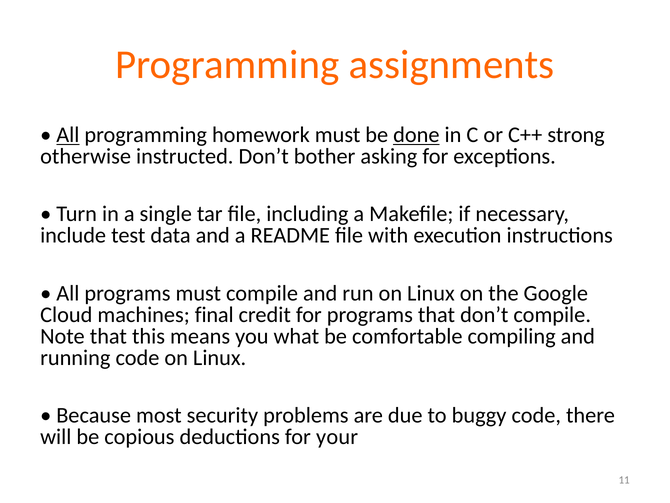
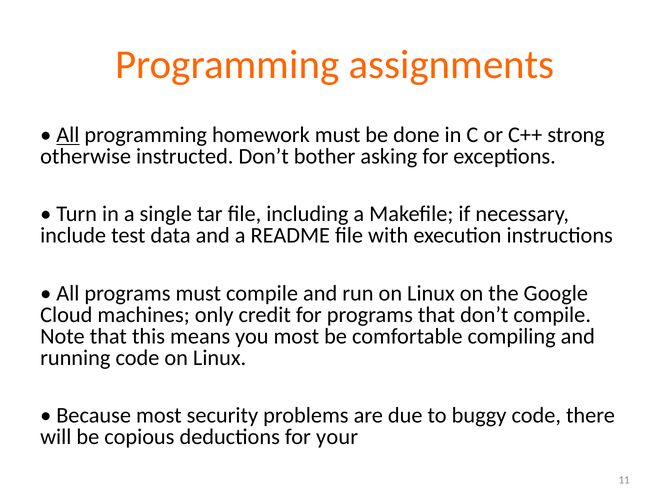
done underline: present -> none
final: final -> only
you what: what -> most
